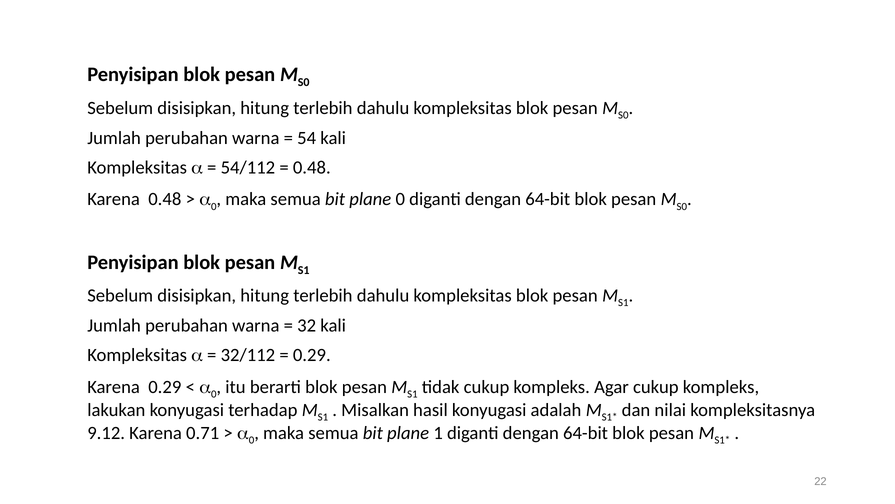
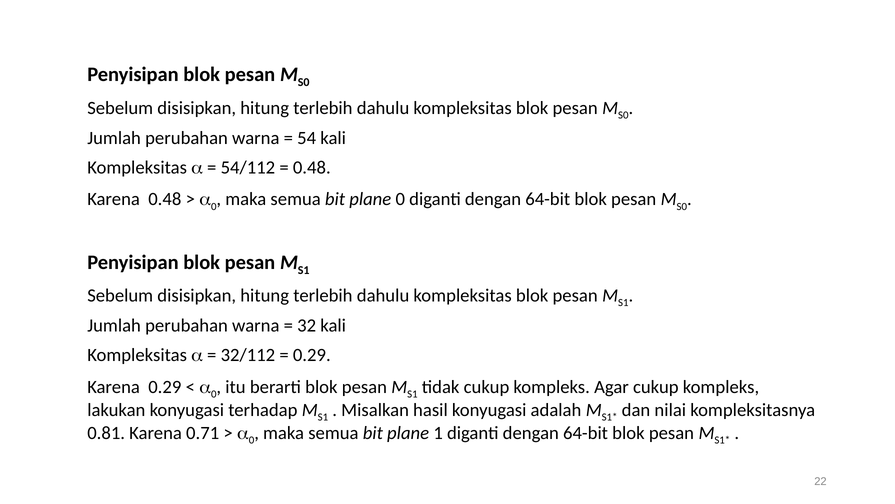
9.12: 9.12 -> 0.81
